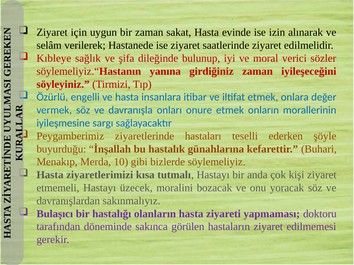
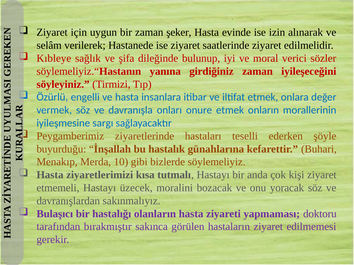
sakat: sakat -> şeker
döneminde: döneminde -> bırakmıştır
